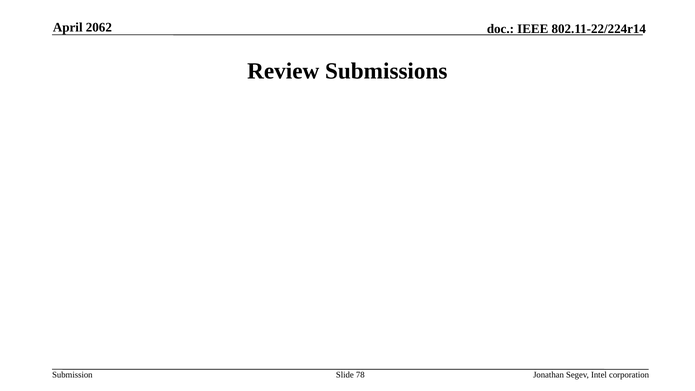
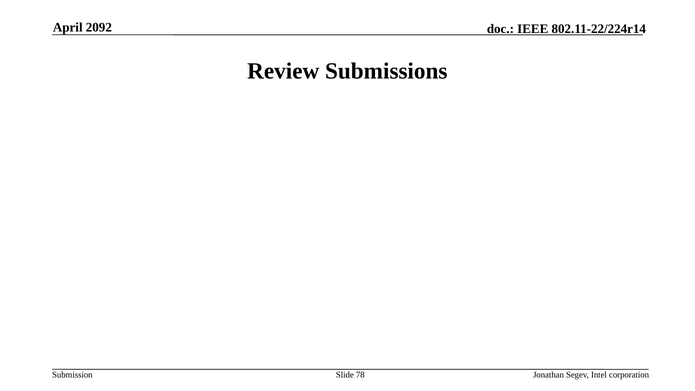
2062: 2062 -> 2092
